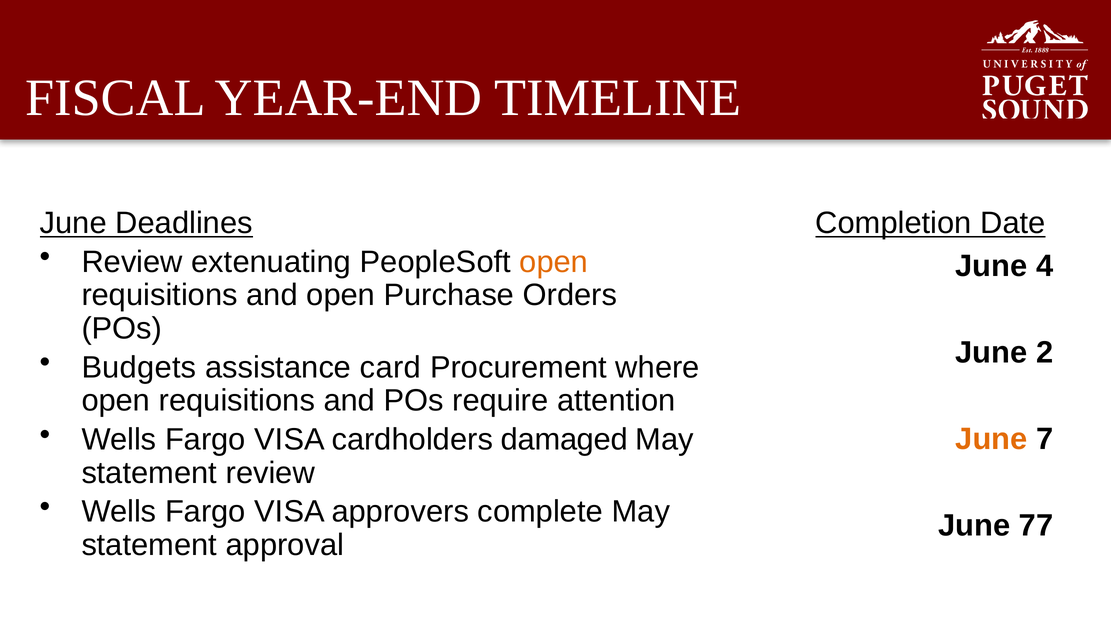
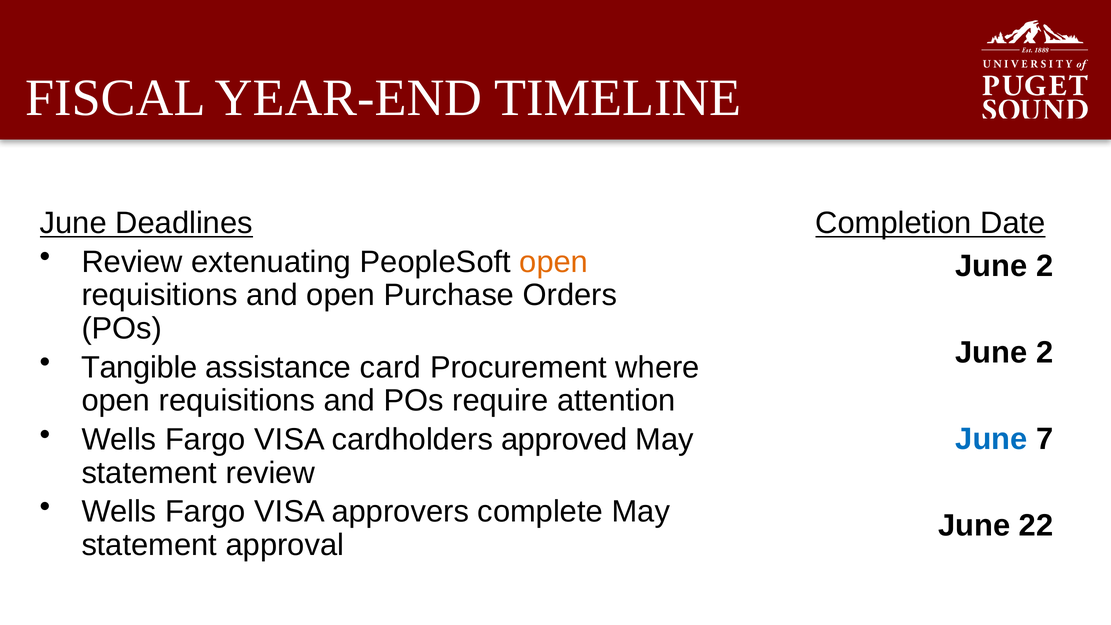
4 at (1045, 266): 4 -> 2
Budgets: Budgets -> Tangible
damaged: damaged -> approved
June at (991, 439) colour: orange -> blue
77: 77 -> 22
